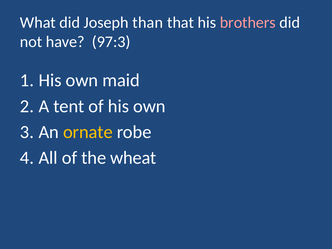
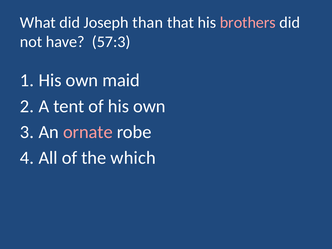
97:3: 97:3 -> 57:3
ornate colour: yellow -> pink
wheat: wheat -> which
